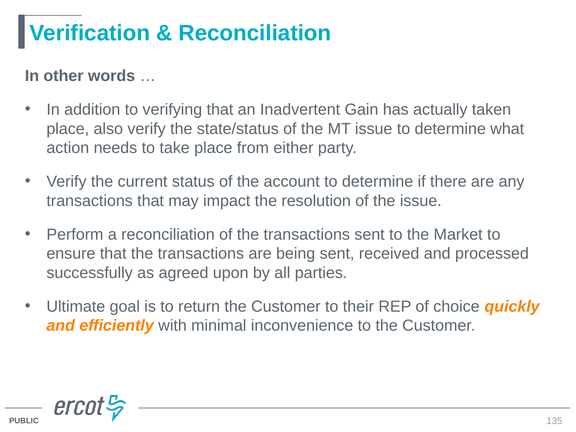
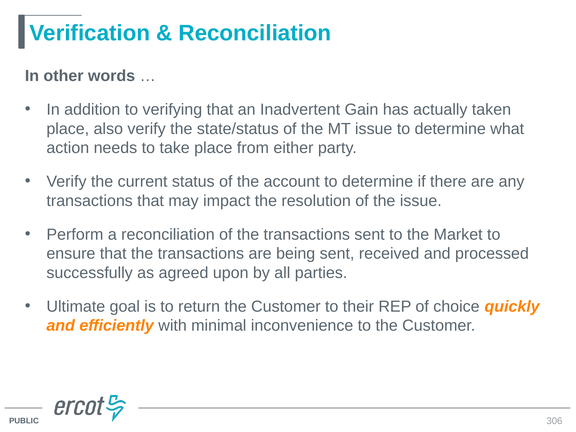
135: 135 -> 306
